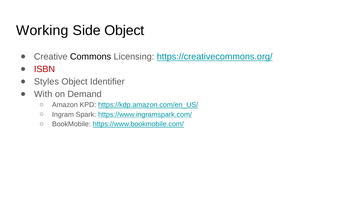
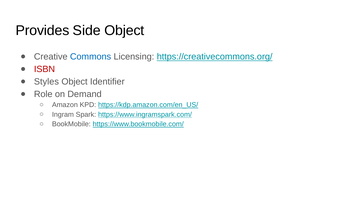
Working: Working -> Provides
Commons colour: black -> blue
With: With -> Role
